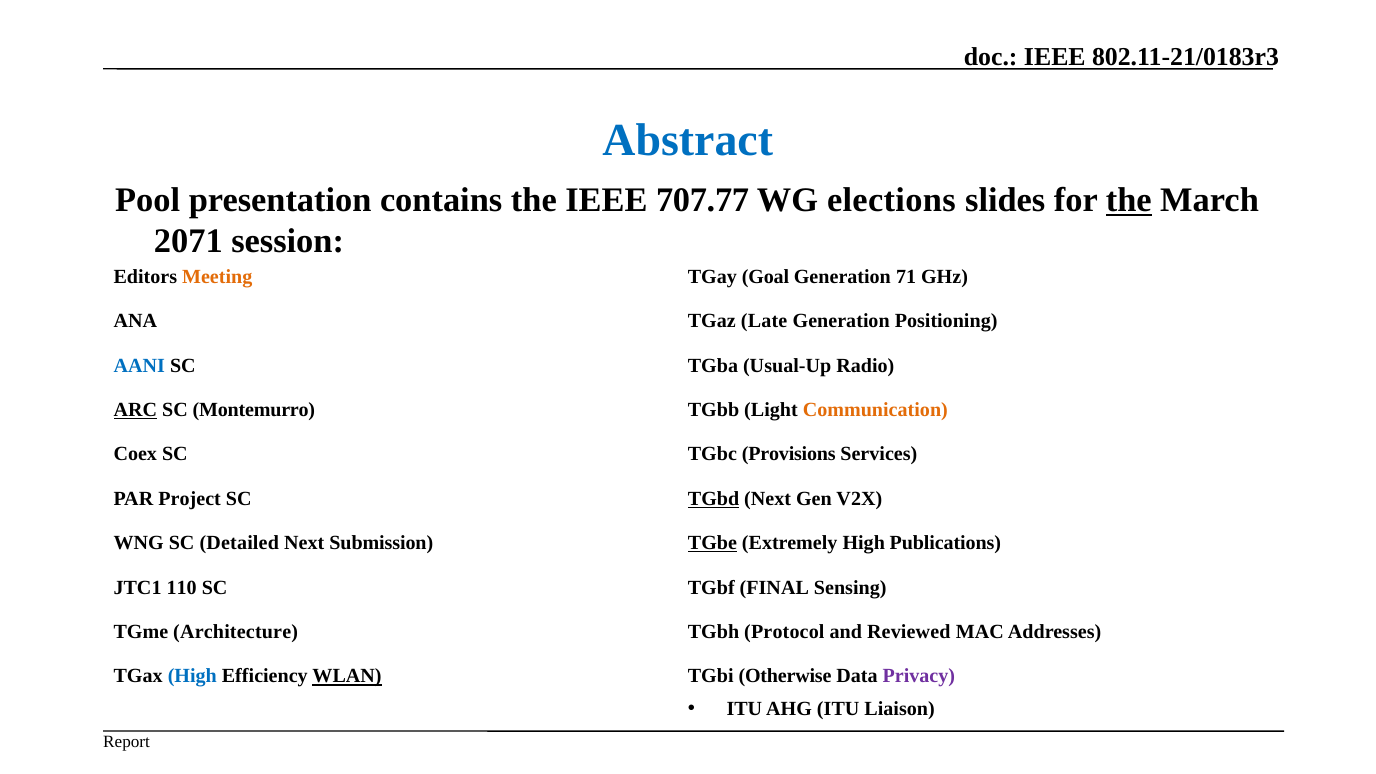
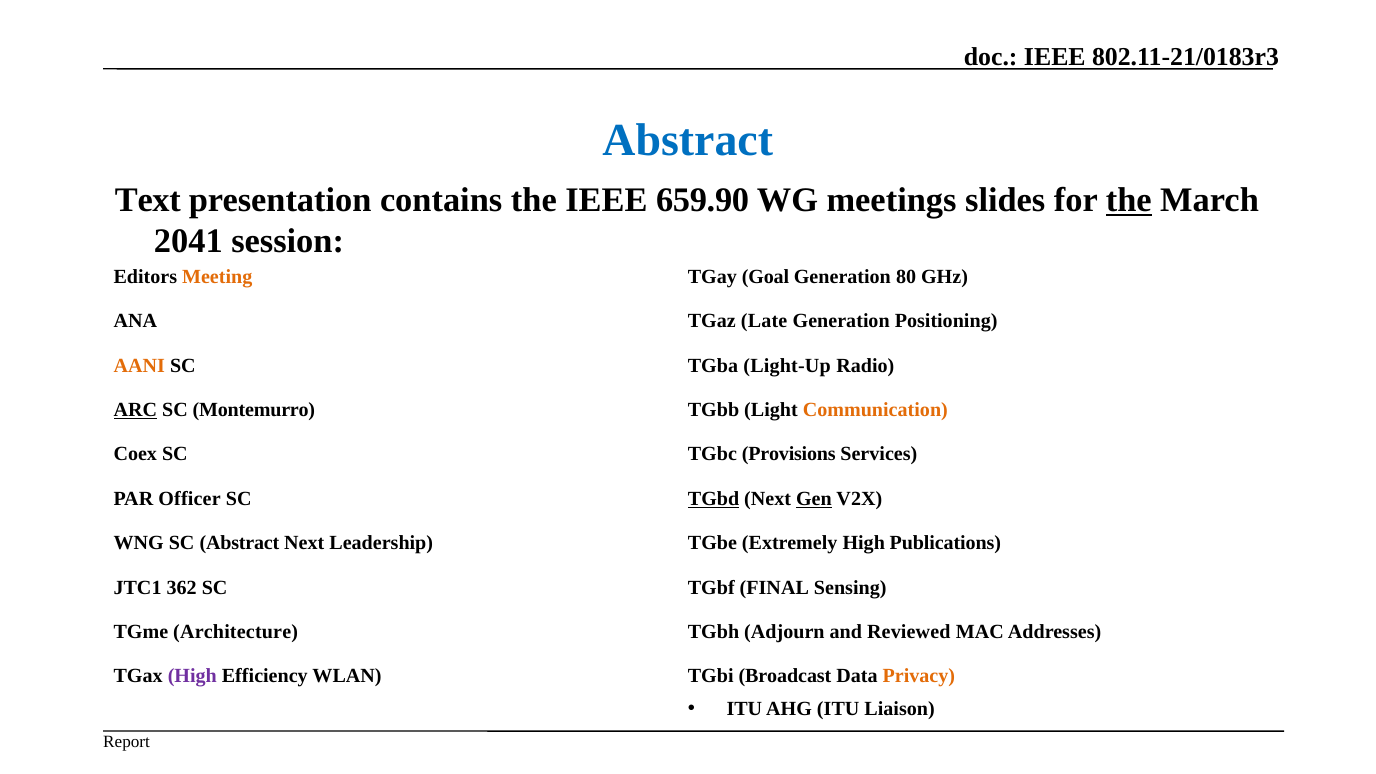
Pool: Pool -> Text
707.77: 707.77 -> 659.90
elections: elections -> meetings
2071: 2071 -> 2041
71: 71 -> 80
AANI colour: blue -> orange
Usual-Up: Usual-Up -> Light-Up
Project: Project -> Officer
Gen underline: none -> present
SC Detailed: Detailed -> Abstract
Submission: Submission -> Leadership
TGbe underline: present -> none
110: 110 -> 362
Protocol: Protocol -> Adjourn
High at (192, 676) colour: blue -> purple
WLAN underline: present -> none
Otherwise: Otherwise -> Broadcast
Privacy colour: purple -> orange
